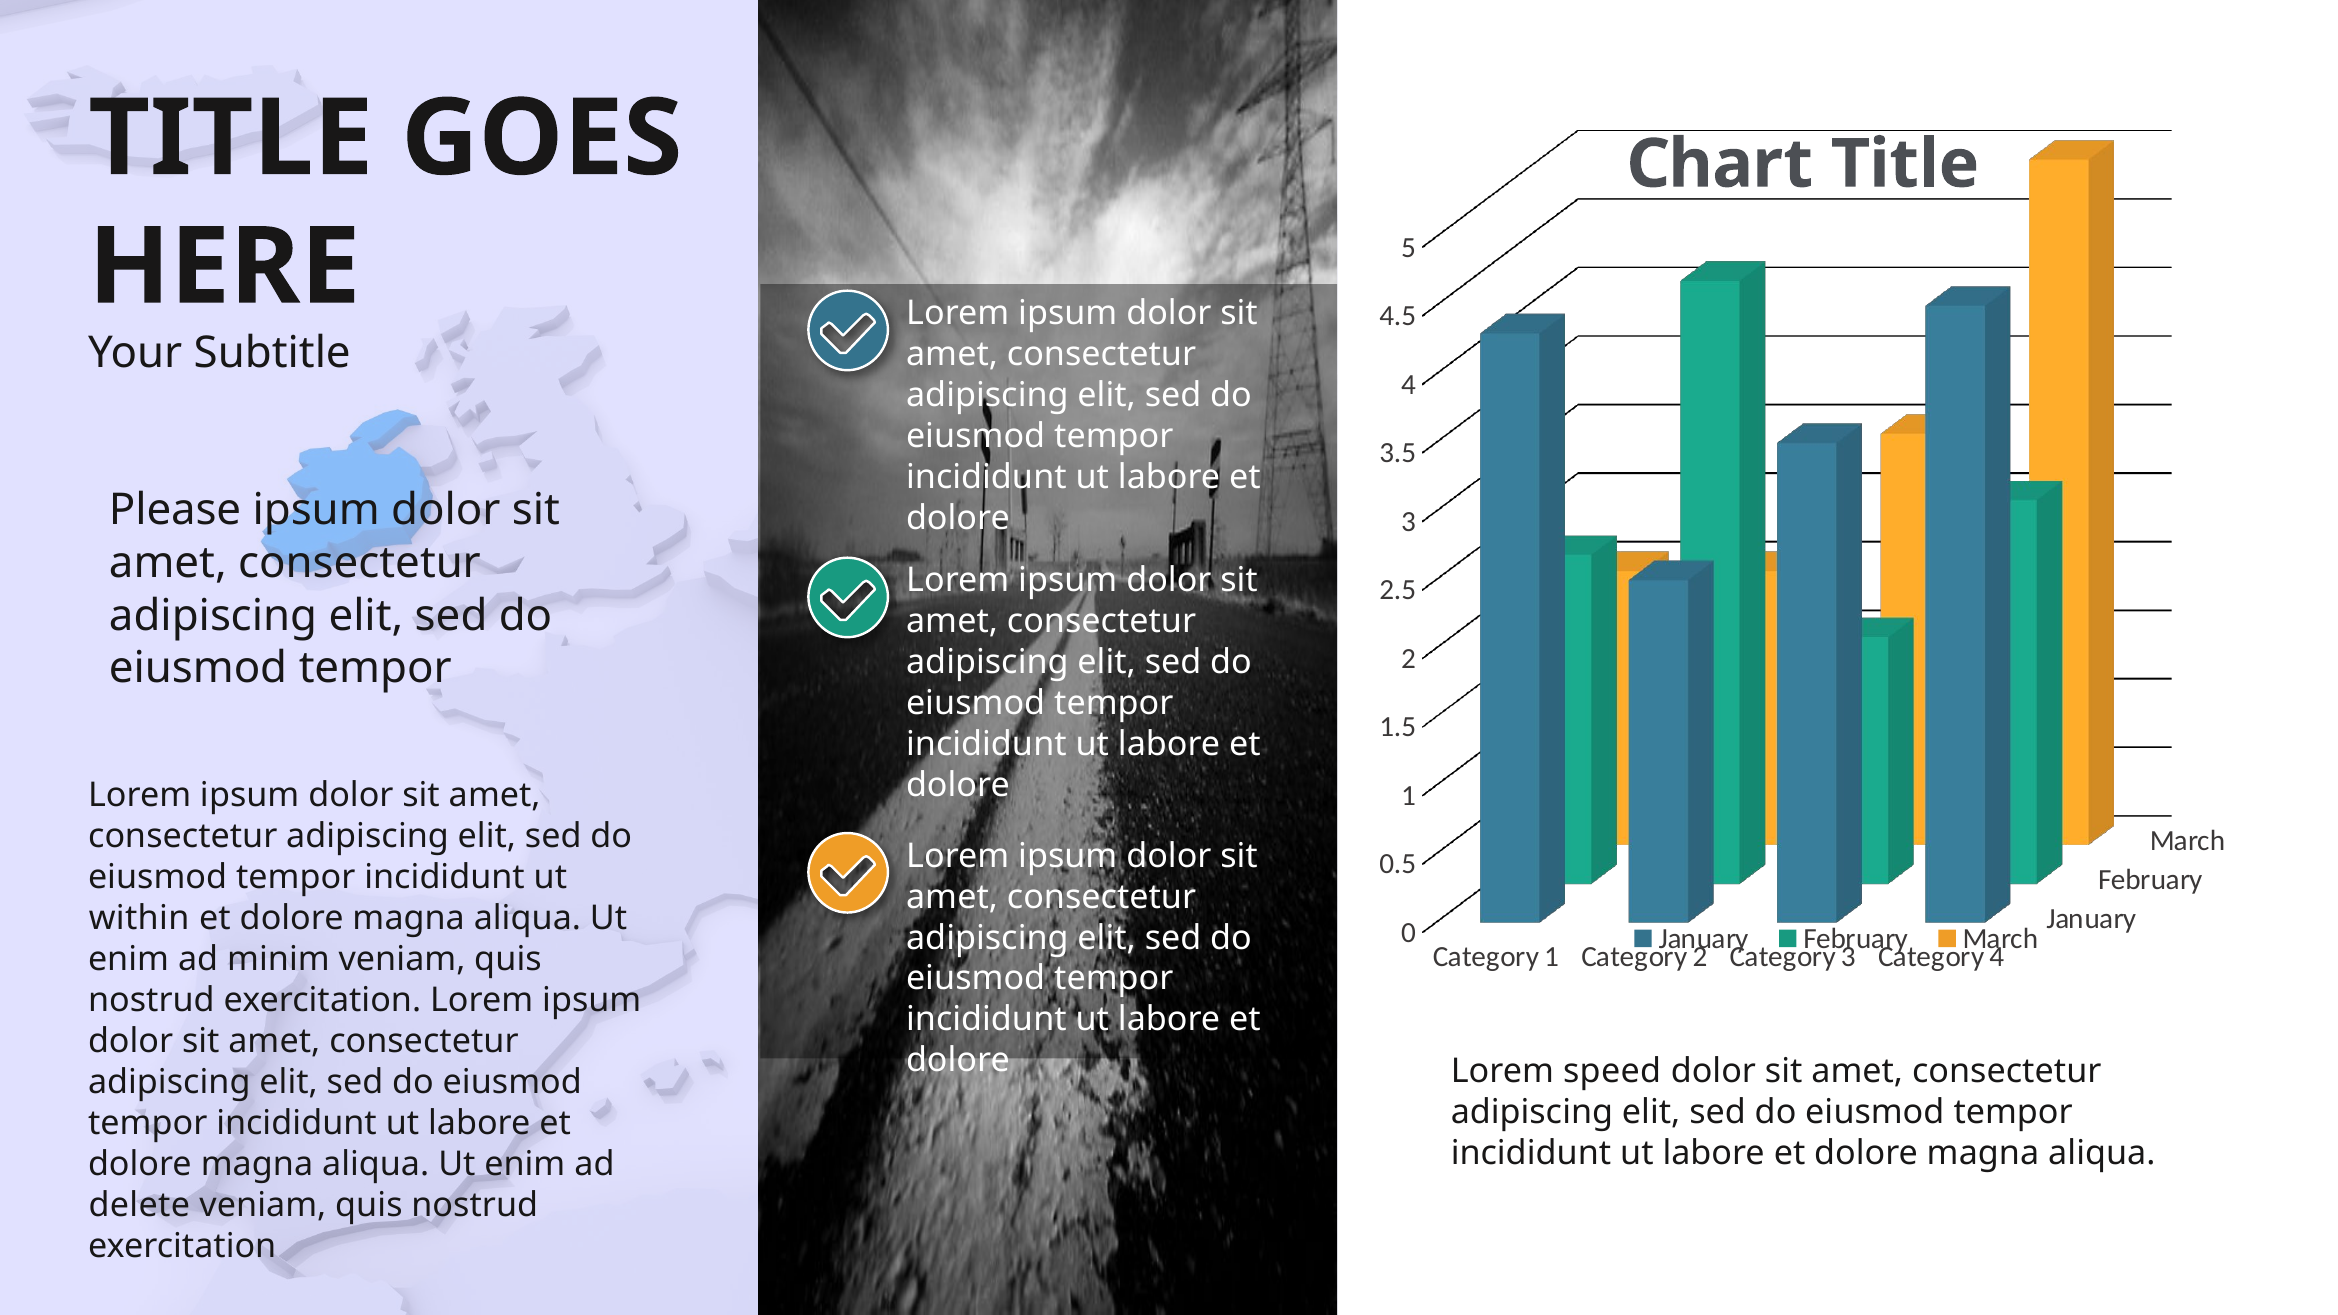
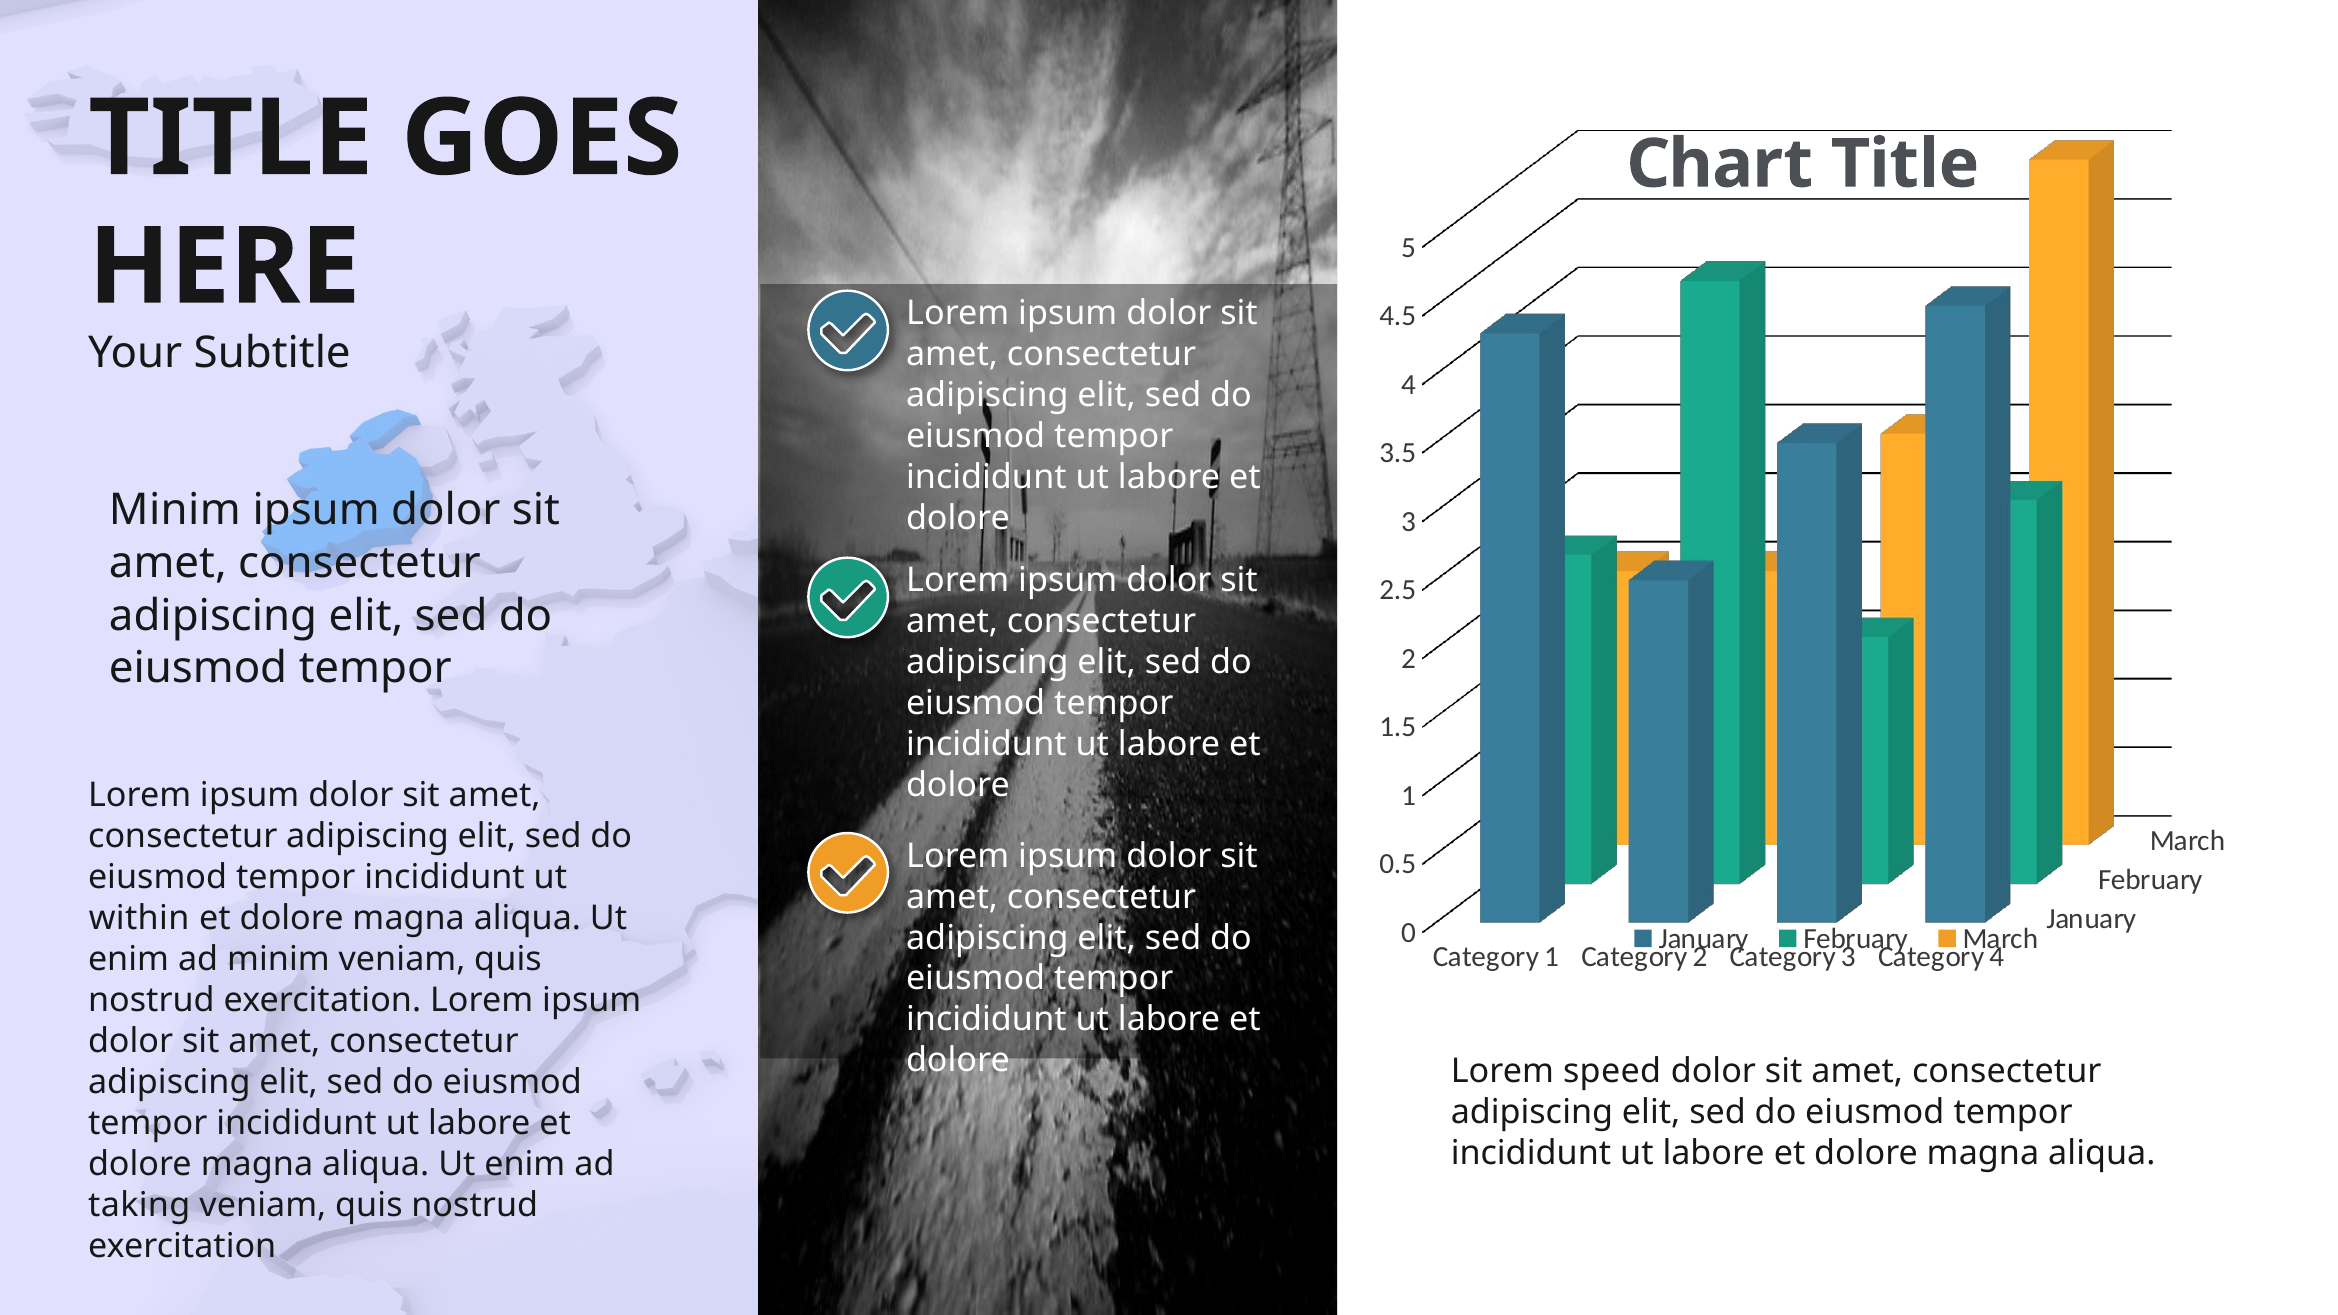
Please at (175, 510): Please -> Minim
delete: delete -> taking
